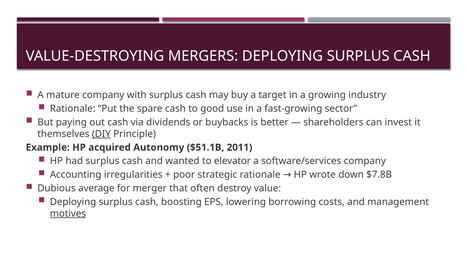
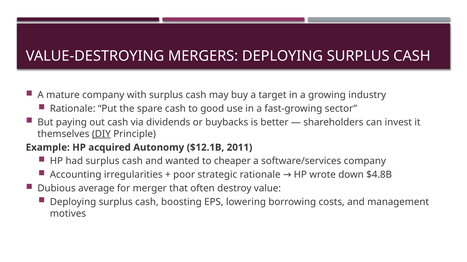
$51.1B: $51.1B -> $12.1B
elevator: elevator -> cheaper
$7.8B: $7.8B -> $4.8B
motives underline: present -> none
